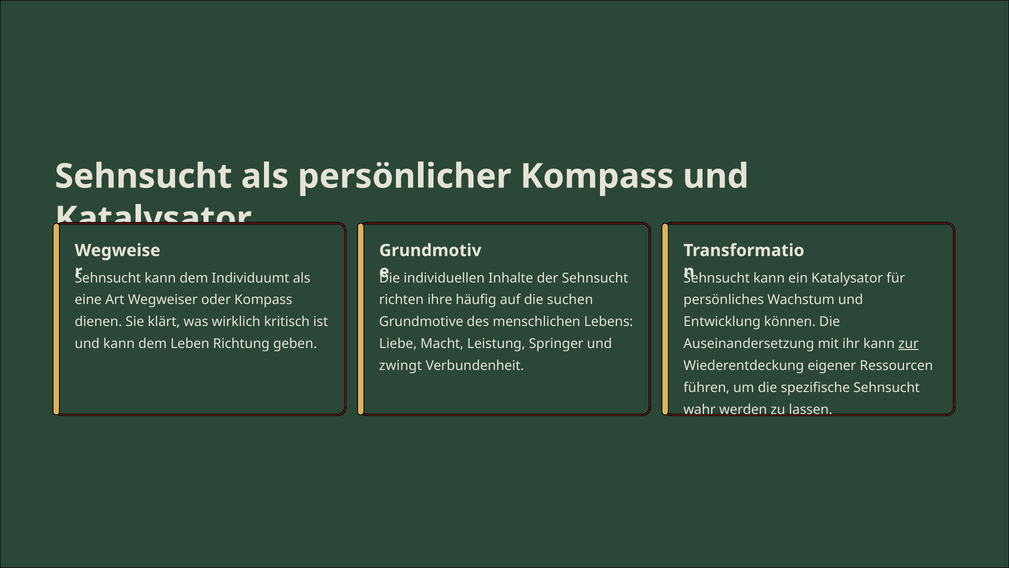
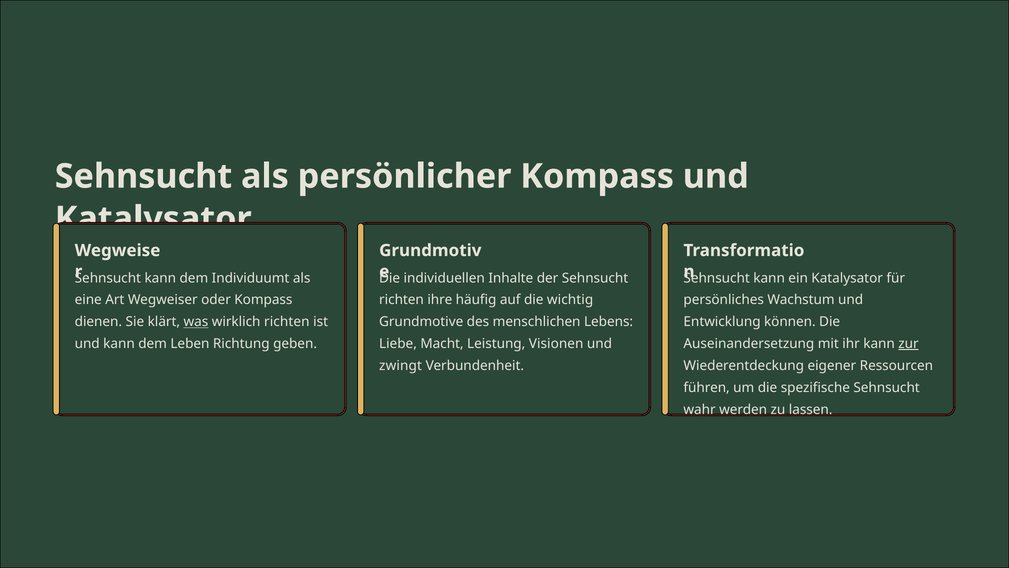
suchen: suchen -> wichtig
was underline: none -> present
wirklich kritisch: kritisch -> richten
Springer: Springer -> Visionen
